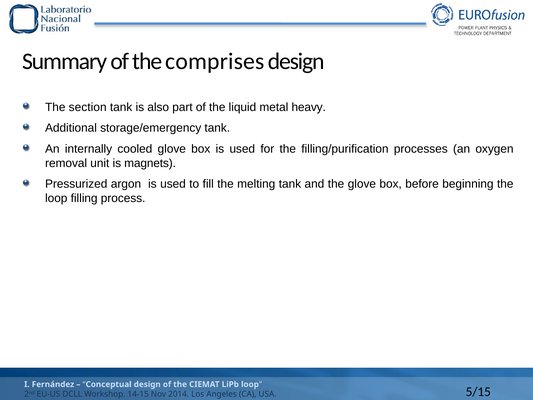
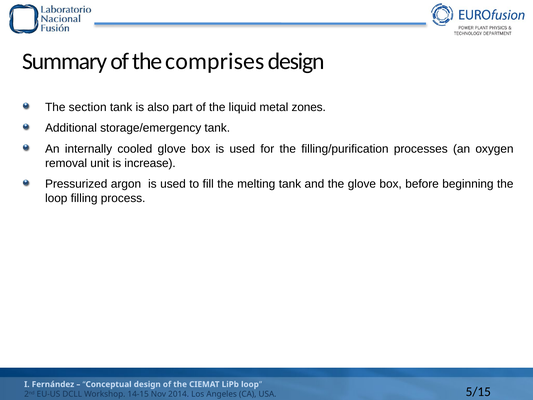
heavy: heavy -> zones
magnets: magnets -> increase
